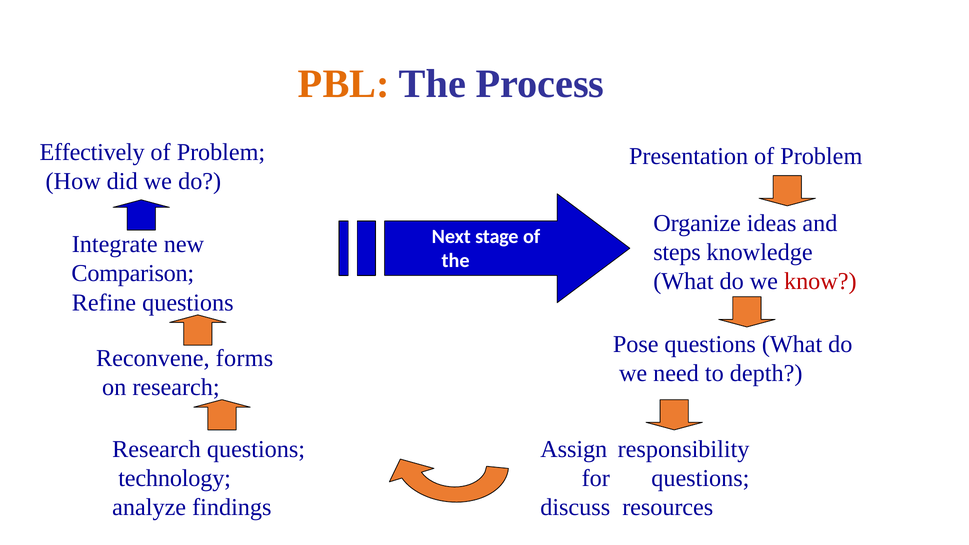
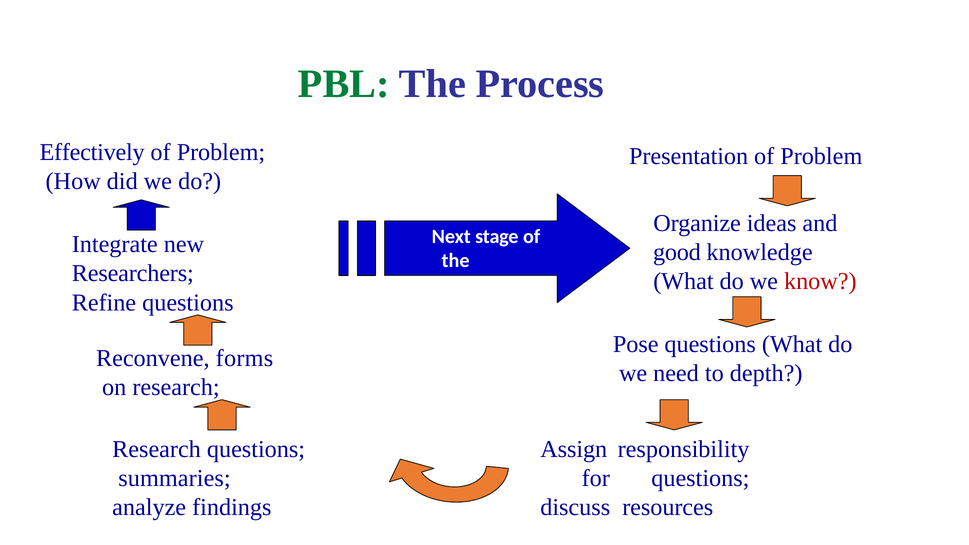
PBL colour: orange -> green
steps: steps -> good
Comparison: Comparison -> Researchers
technology: technology -> summaries
